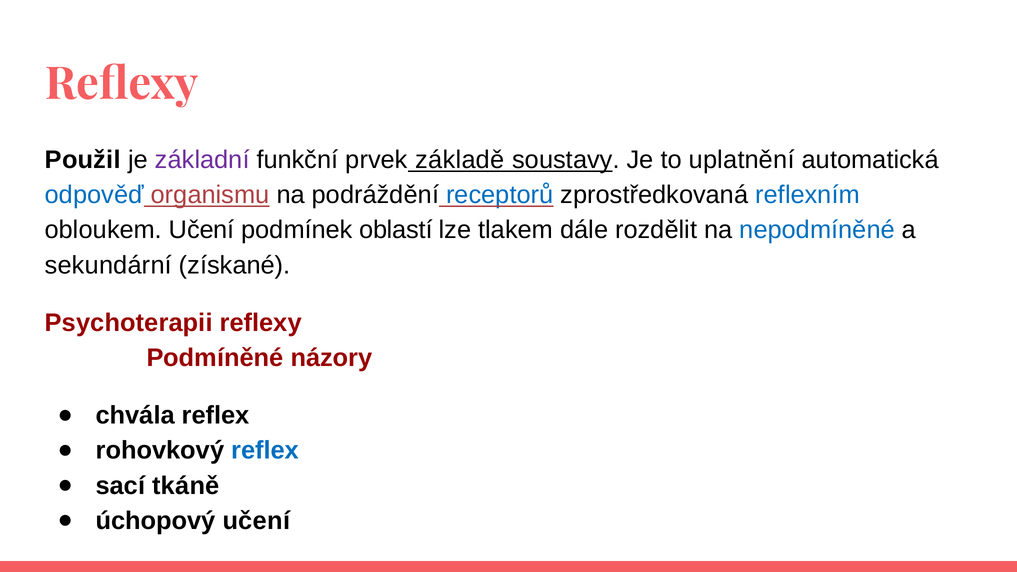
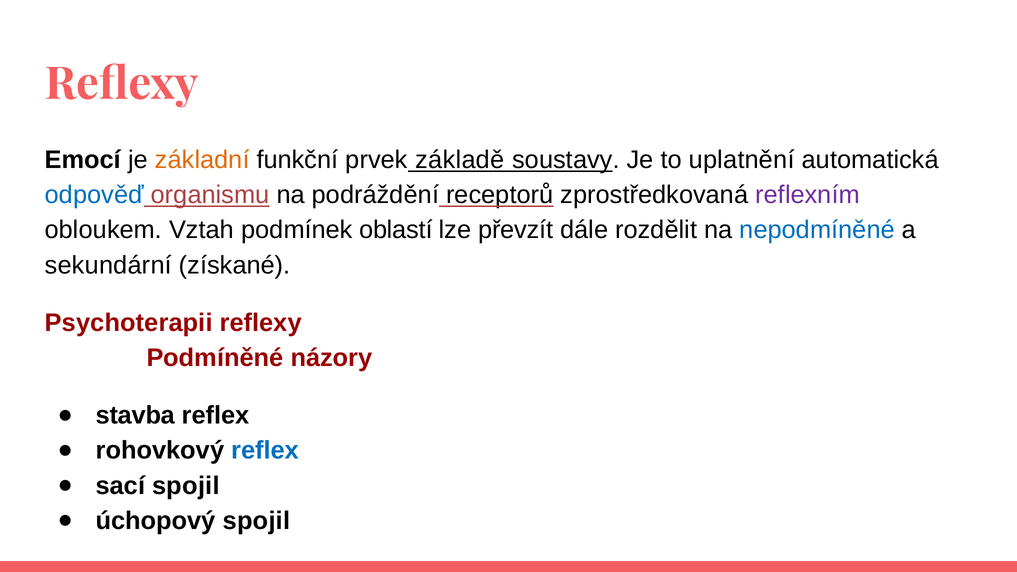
Použil: Použil -> Emocí
základní colour: purple -> orange
receptorů colour: blue -> black
reflexním colour: blue -> purple
obloukem Učení: Učení -> Vztah
tlakem: tlakem -> převzít
chvála: chvála -> stavba
sací tkáně: tkáně -> spojil
úchopový učení: učení -> spojil
